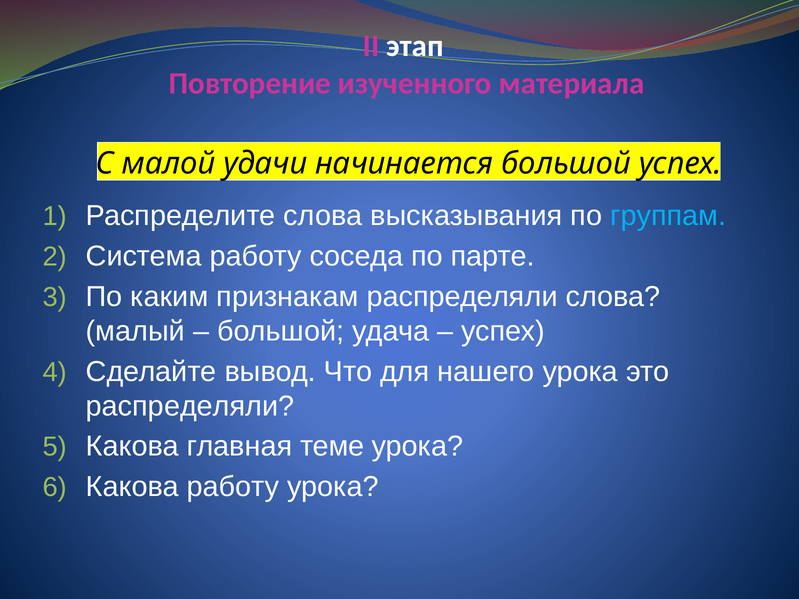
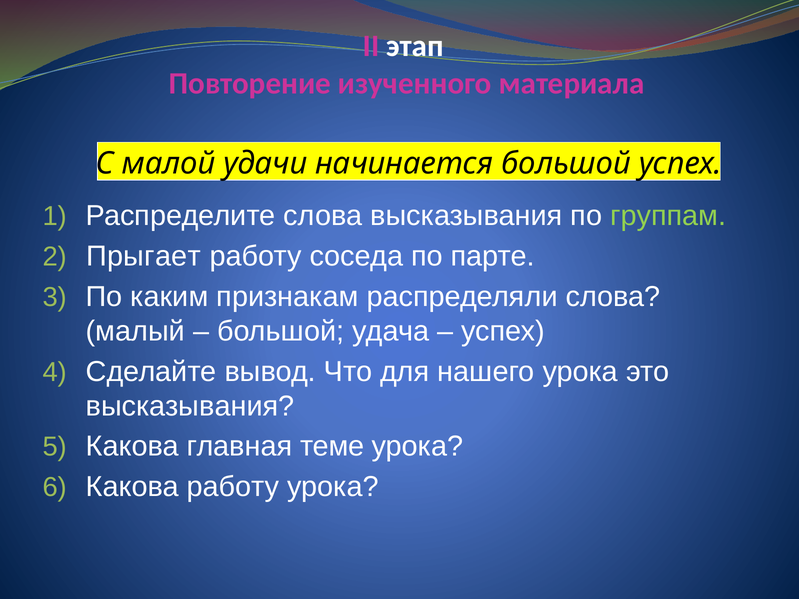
группам colour: light blue -> light green
Система: Система -> Прыгает
распределяли at (190, 406): распределяли -> высказывания
